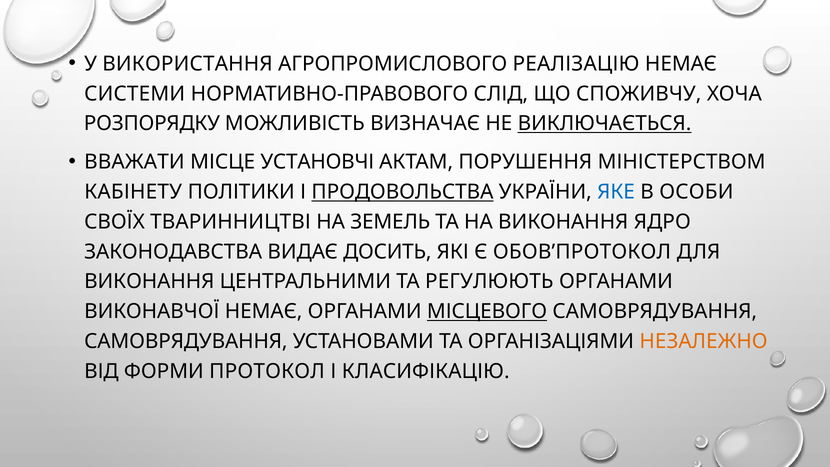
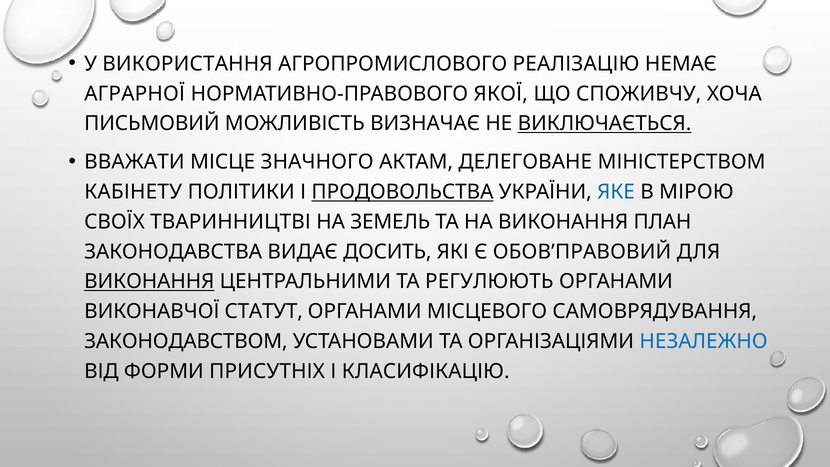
СИСТЕМИ: СИСТЕМИ -> АГРАРНОЇ
СЛІД: СЛІД -> ЯКОЇ
РОЗПОРЯДКУ: РОЗПОРЯДКУ -> ПИСЬМОВИЙ
УСТАНОВЧІ: УСТАНОВЧІ -> ЗНАЧНОГО
ПОРУШЕННЯ: ПОРУШЕННЯ -> ДЕЛЕГОВАНЕ
ОСОБИ: ОСОБИ -> МІРОЮ
ЯДРО: ЯДРО -> ПЛАН
ОБОВ’ПРОТОКОЛ: ОБОВ’ПРОТОКОЛ -> ОБОВ’ПРАВОВИЙ
ВИКОНАННЯ at (149, 282) underline: none -> present
ВИКОНАВЧОЇ НЕМАЄ: НЕМАЄ -> СТАТУТ
МІСЦЕВОГО underline: present -> none
САМОВРЯДУВАННЯ at (186, 341): САМОВРЯДУВАННЯ -> ЗАКОНОДАВСТВОМ
НЕЗАЛЕЖНО colour: orange -> blue
ПРОТОКОЛ: ПРОТОКОЛ -> ПРИСУТНІХ
